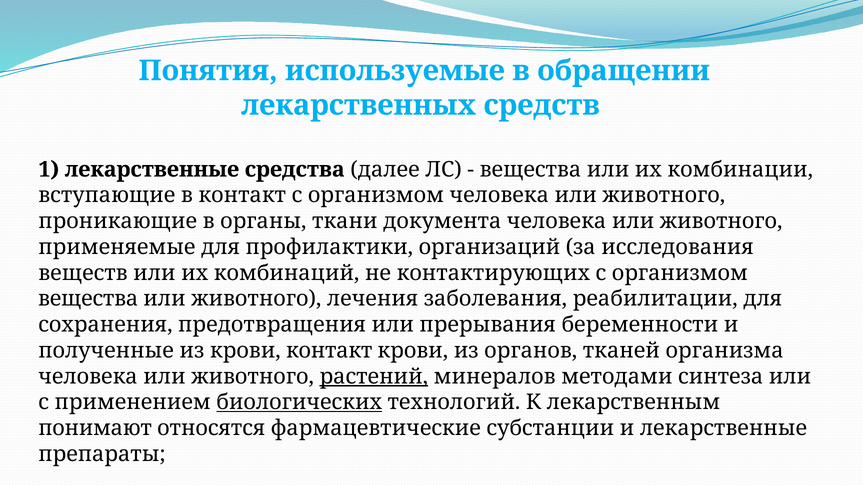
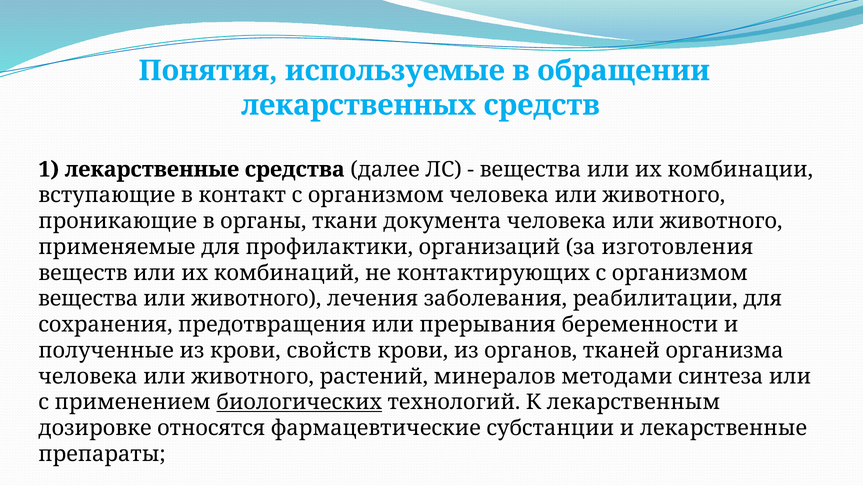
исследования: исследования -> изготовления
крови контакт: контакт -> свойств
растений underline: present -> none
понимают: понимают -> дозировке
